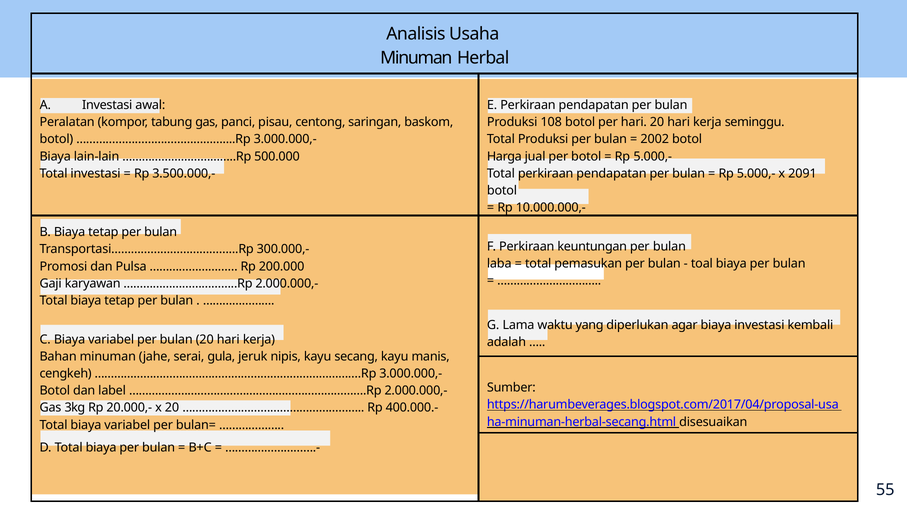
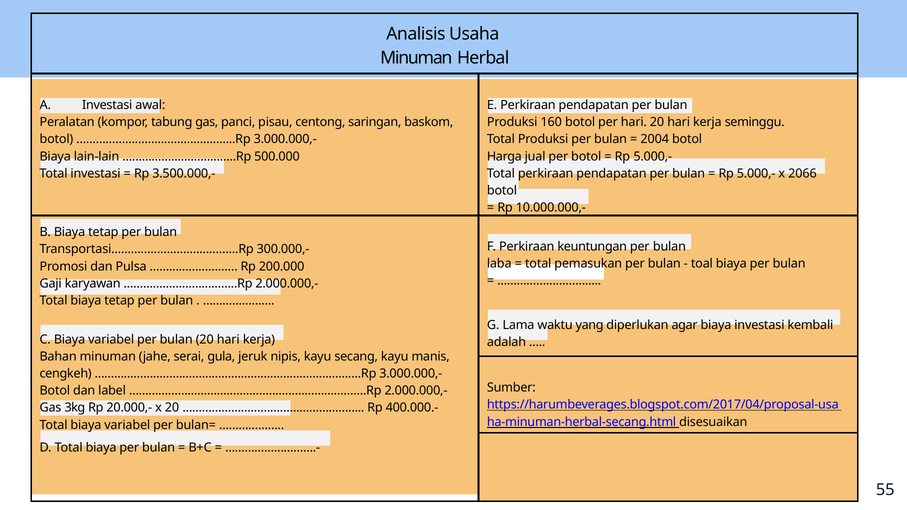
108: 108 -> 160
2002: 2002 -> 2004
2091: 2091 -> 2066
